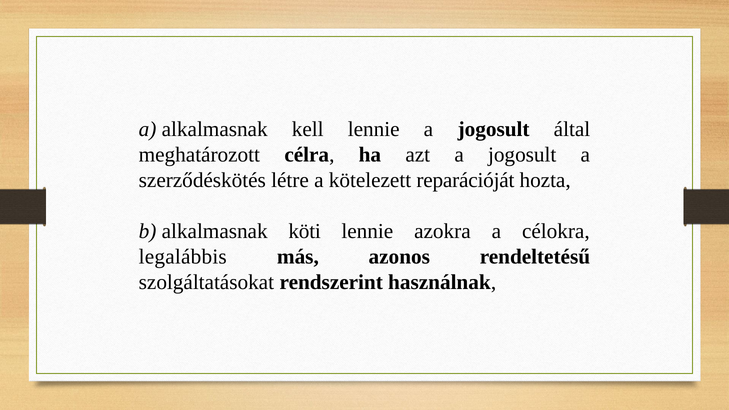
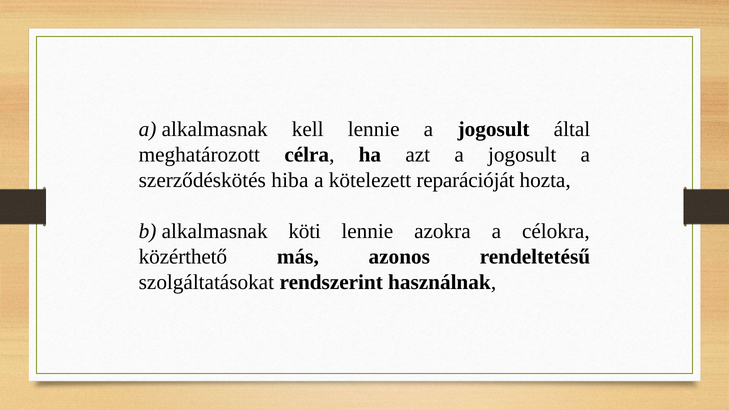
létre: létre -> hiba
legalábbis: legalábbis -> közérthető
